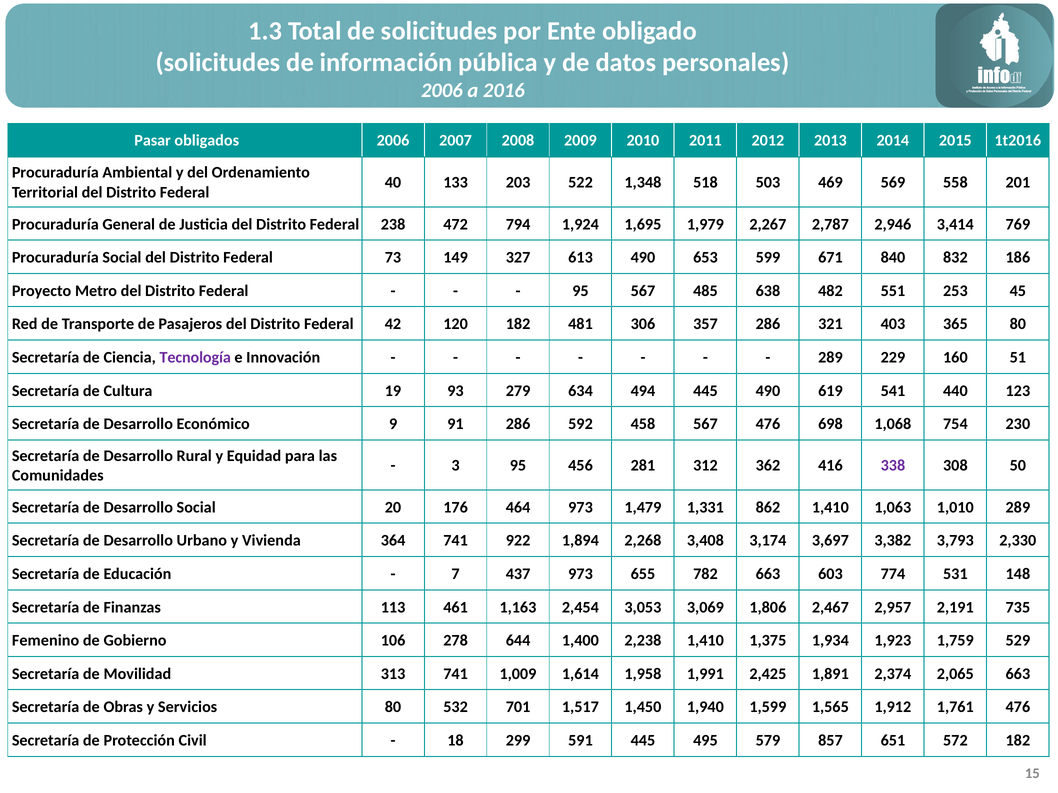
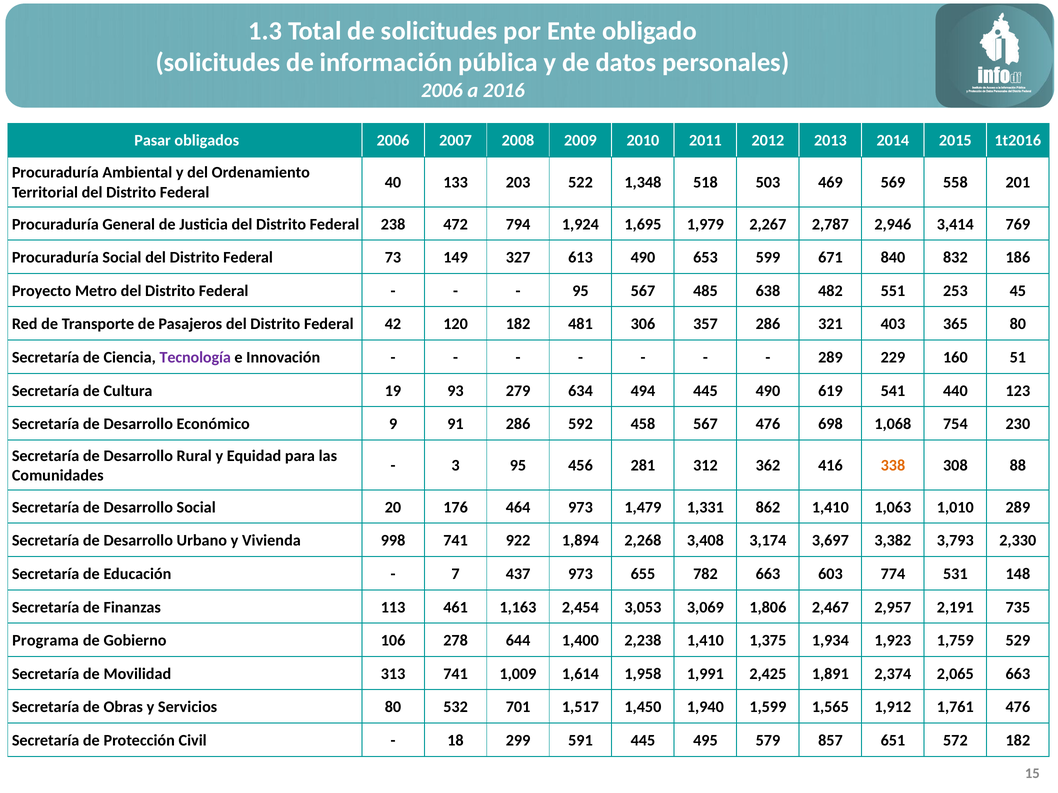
338 colour: purple -> orange
50: 50 -> 88
364: 364 -> 998
Femenino: Femenino -> Programa
